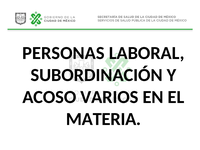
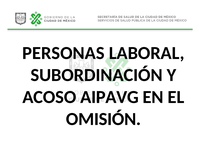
VARIOS: VARIOS -> AIPAVG
MATERIA: MATERIA -> OMISIÓN
